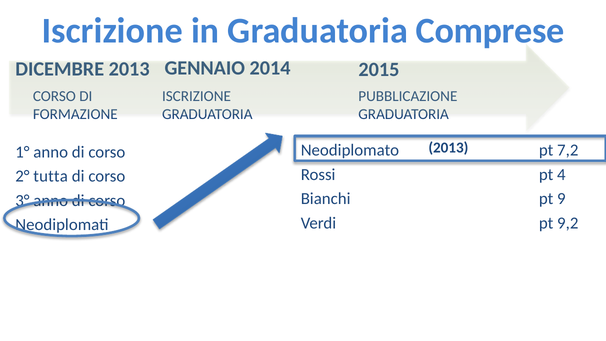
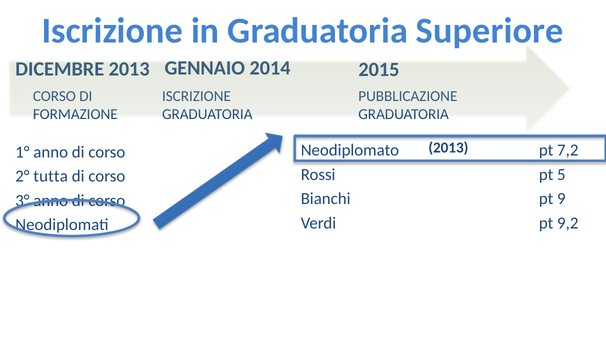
Comprese: Comprese -> Superiore
4: 4 -> 5
